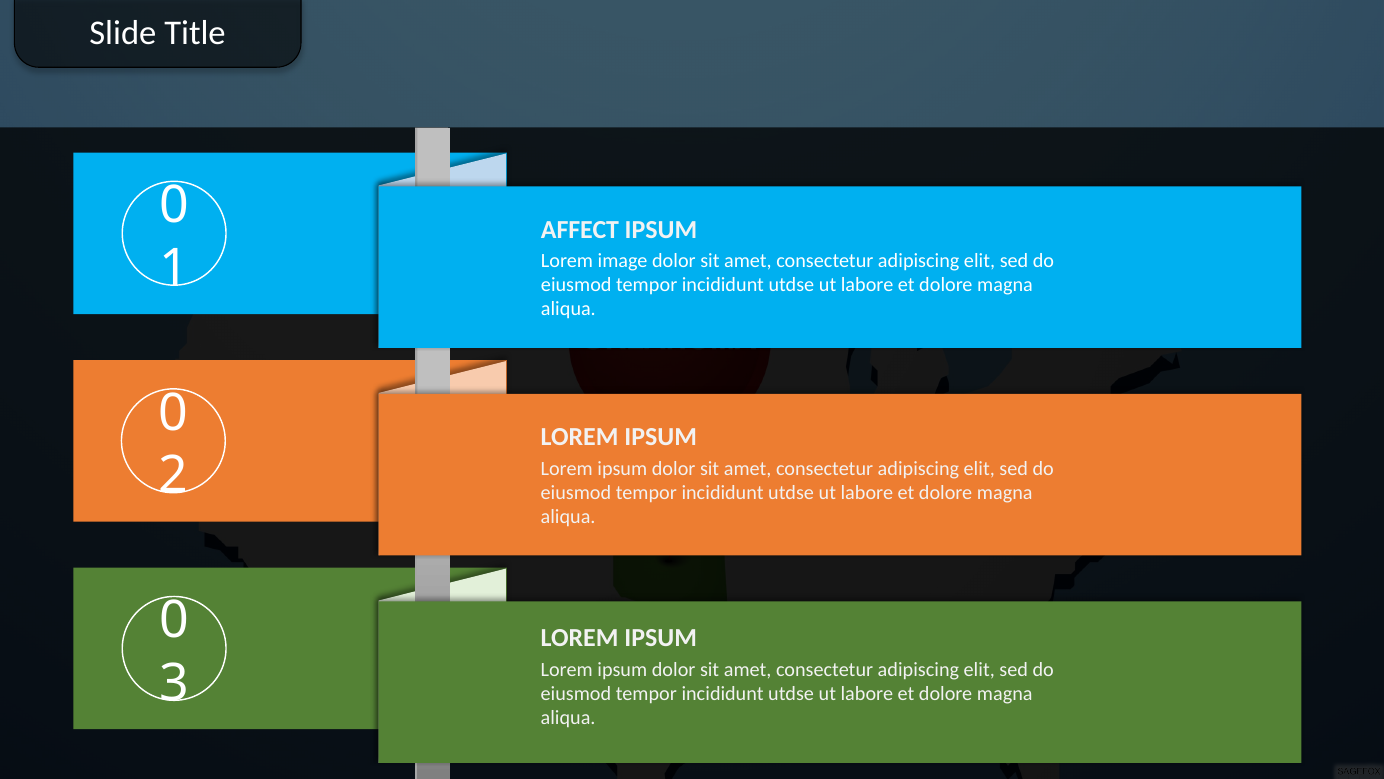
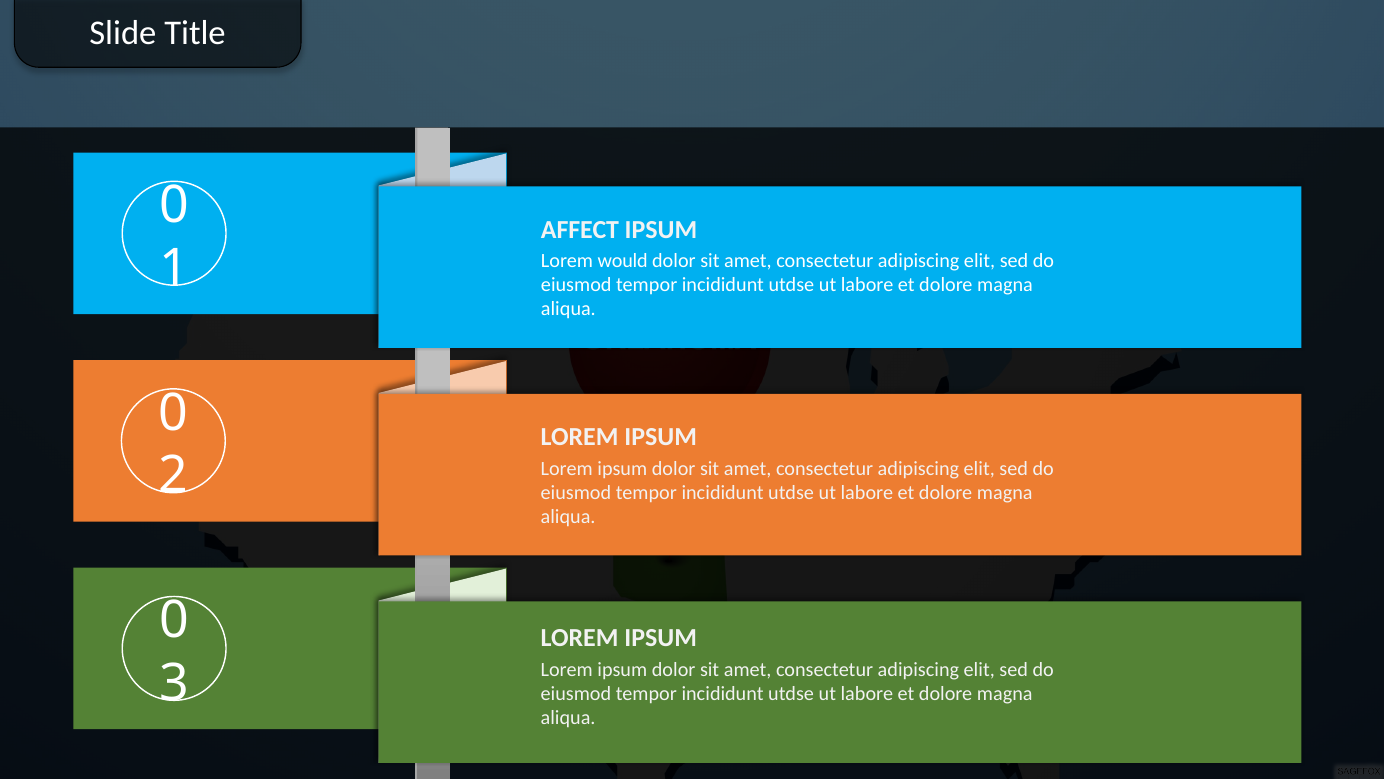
image: image -> would
